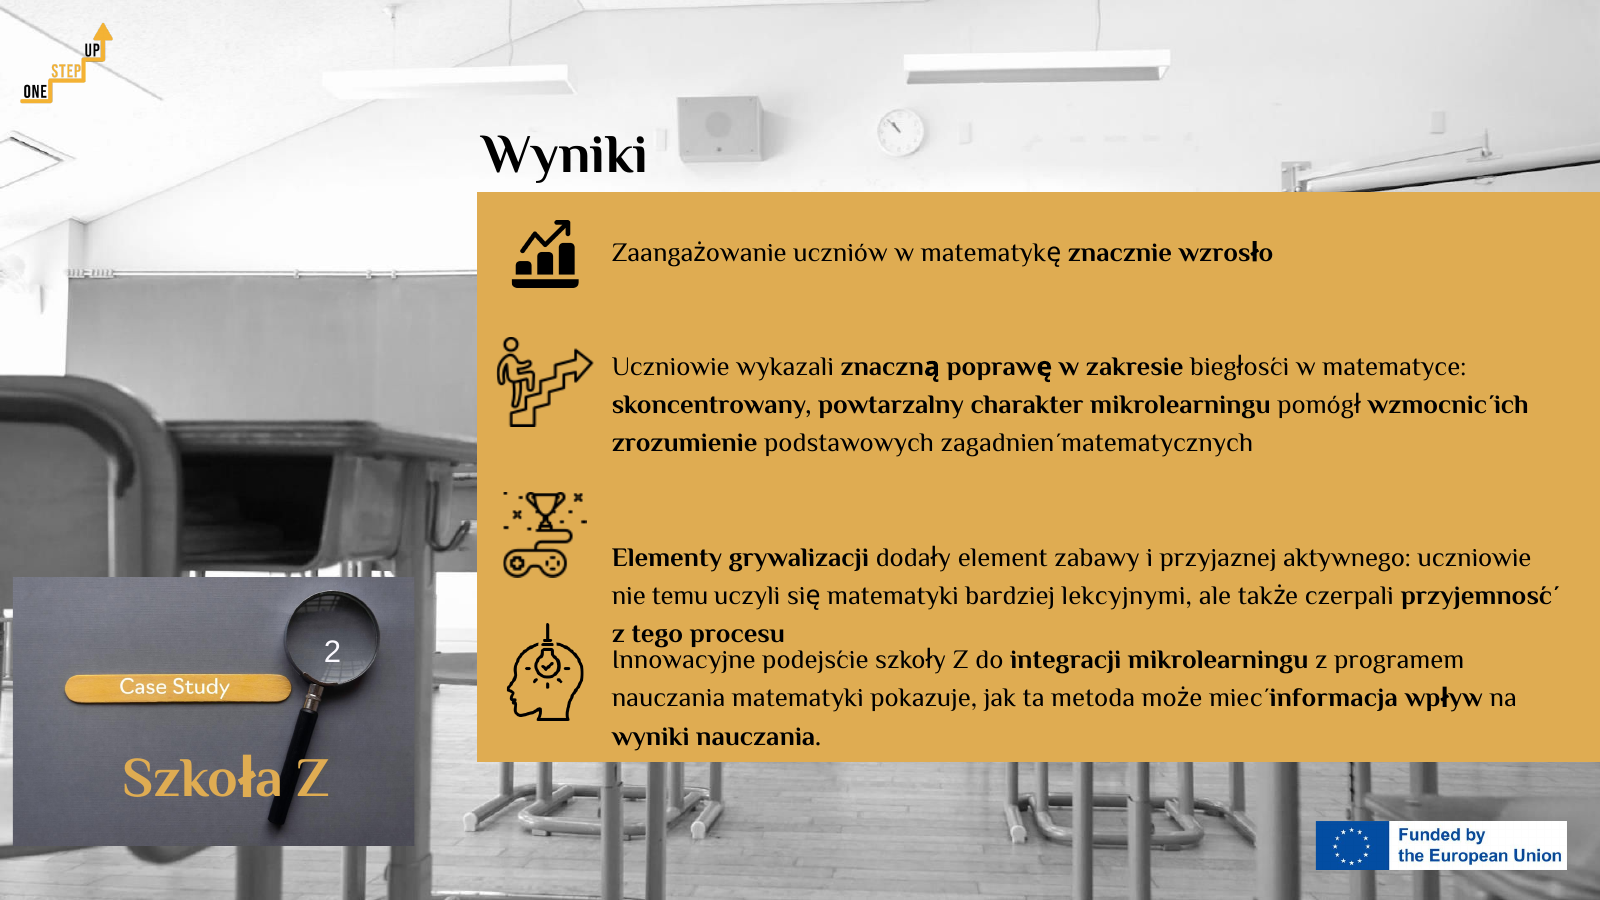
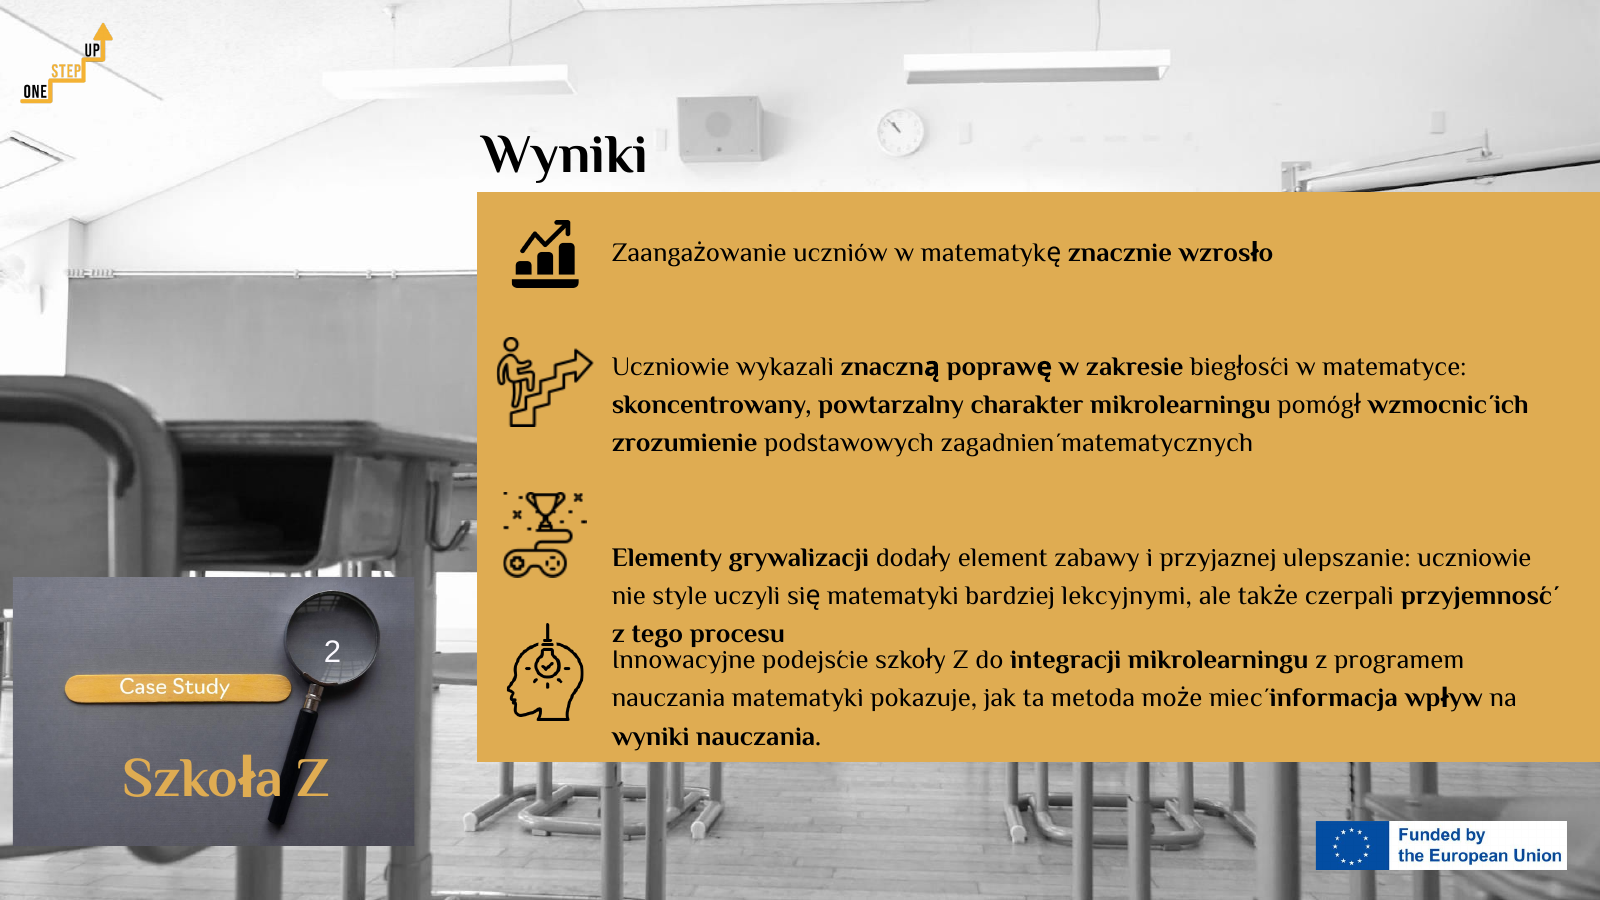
aktywnego: aktywnego -> ulepszanie
temu: temu -> style
